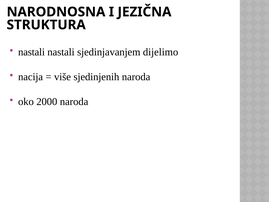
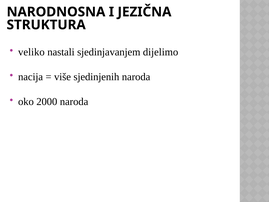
nastali at (31, 52): nastali -> veliko
